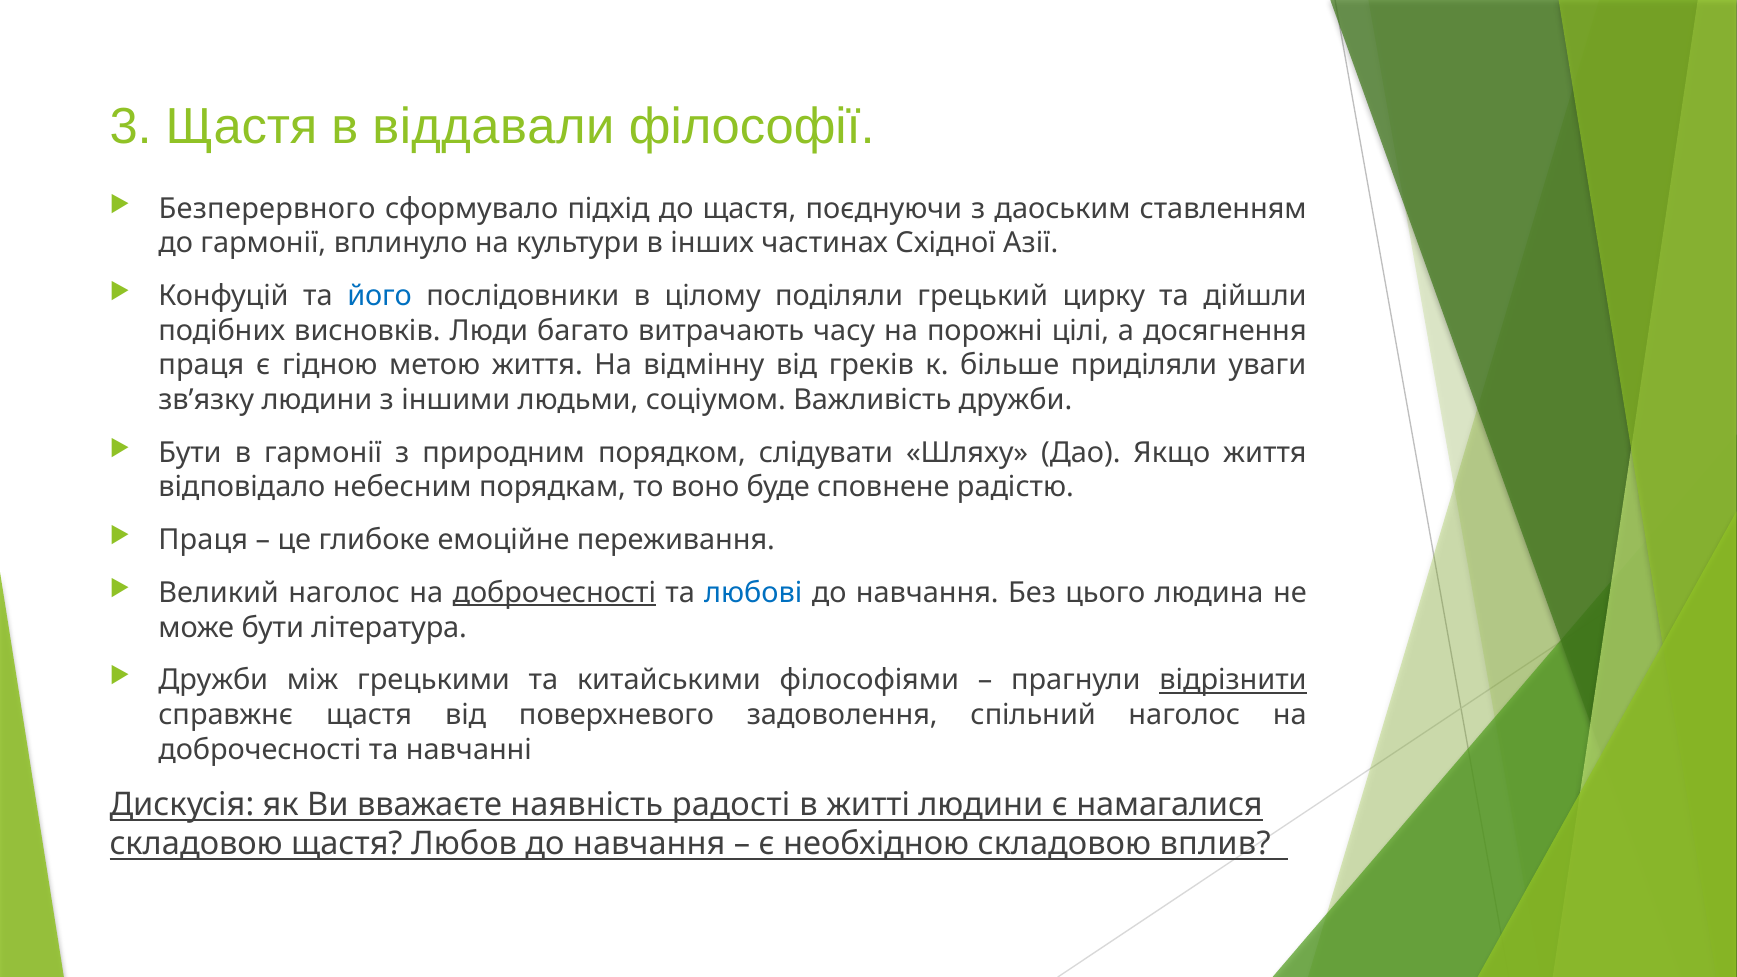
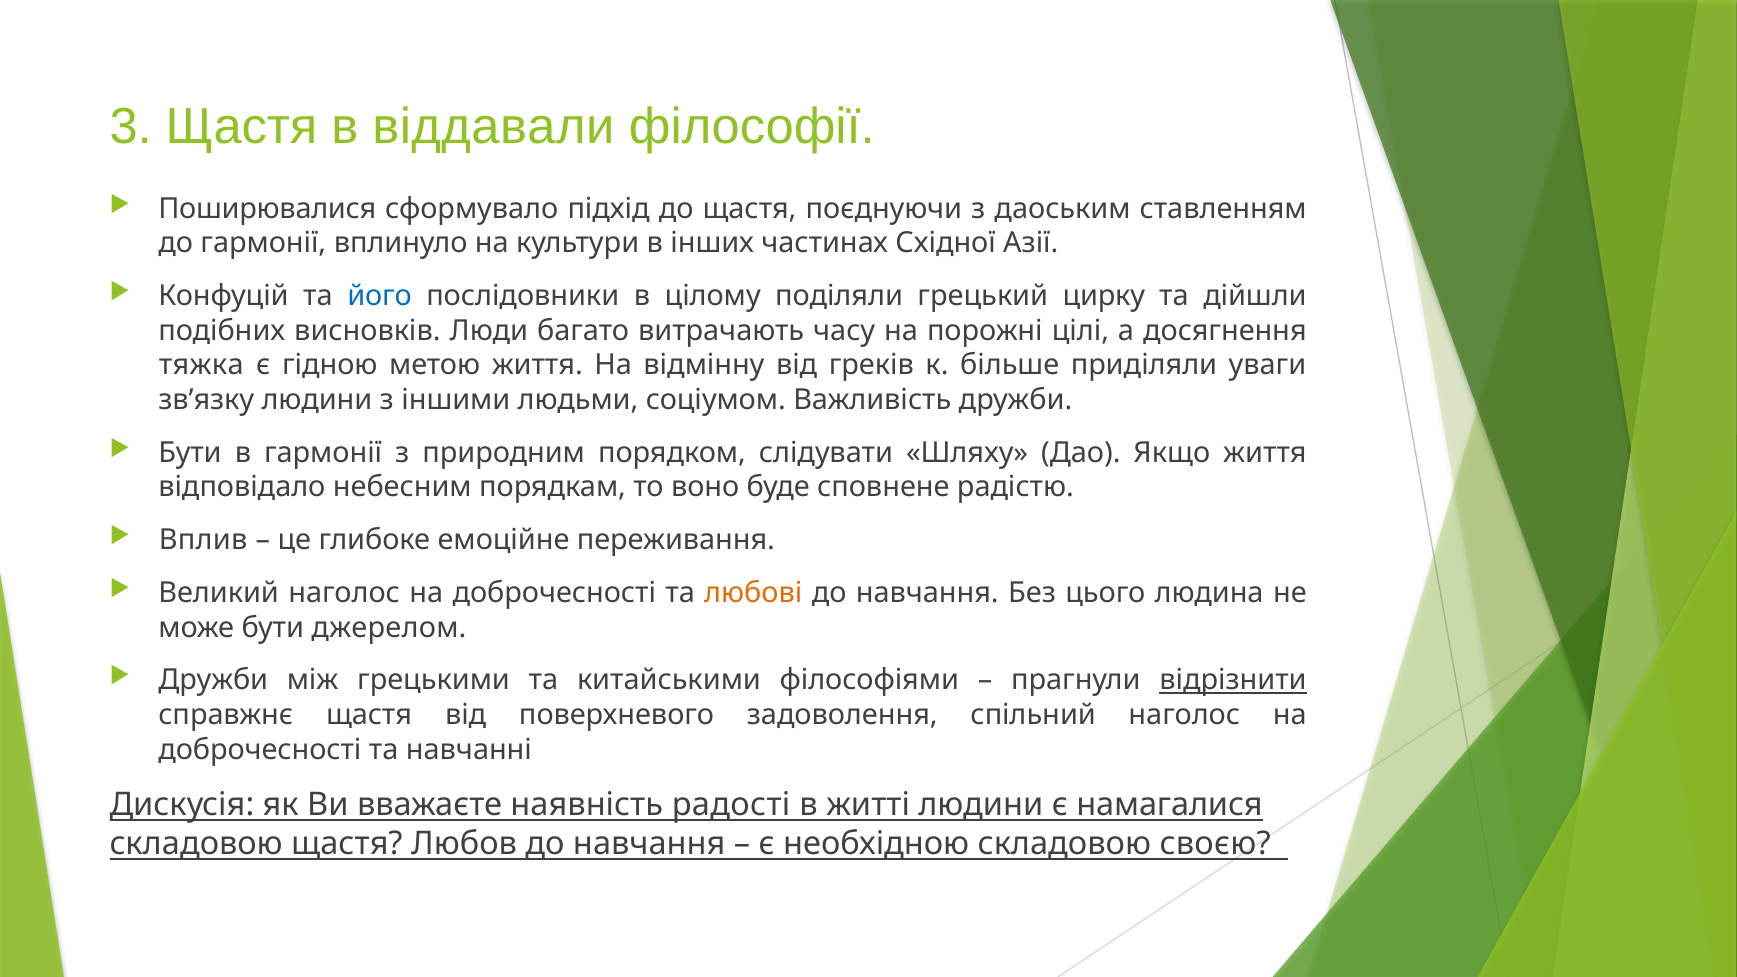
Безперервного: Безперервного -> Поширювалися
праця at (201, 365): праця -> тяжка
Праця at (203, 540): Праця -> Вплив
доброчесності at (554, 593) underline: present -> none
любові colour: blue -> orange
література: література -> джерелом
вплив: вплив -> своєю
